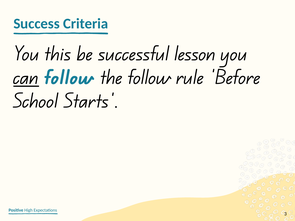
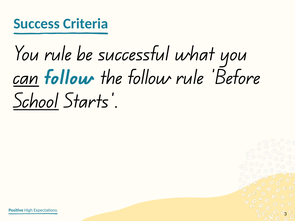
You this: this -> rule
lesson: lesson -> what
School underline: none -> present
